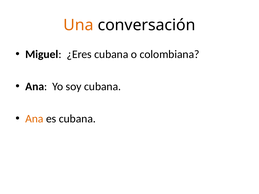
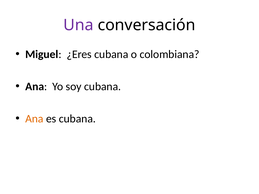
Una colour: orange -> purple
